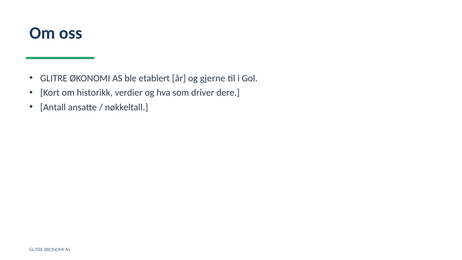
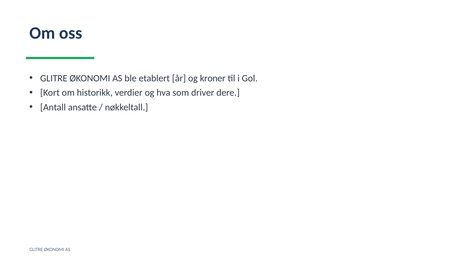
gjerne: gjerne -> kroner
